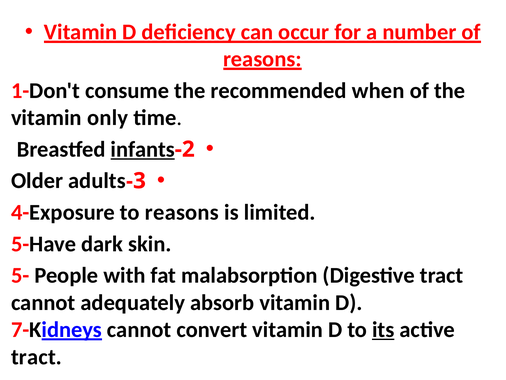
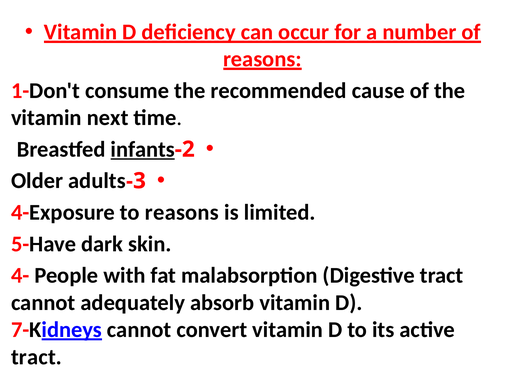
when: when -> cause
only: only -> next
5-: 5- -> 4-
its underline: present -> none
